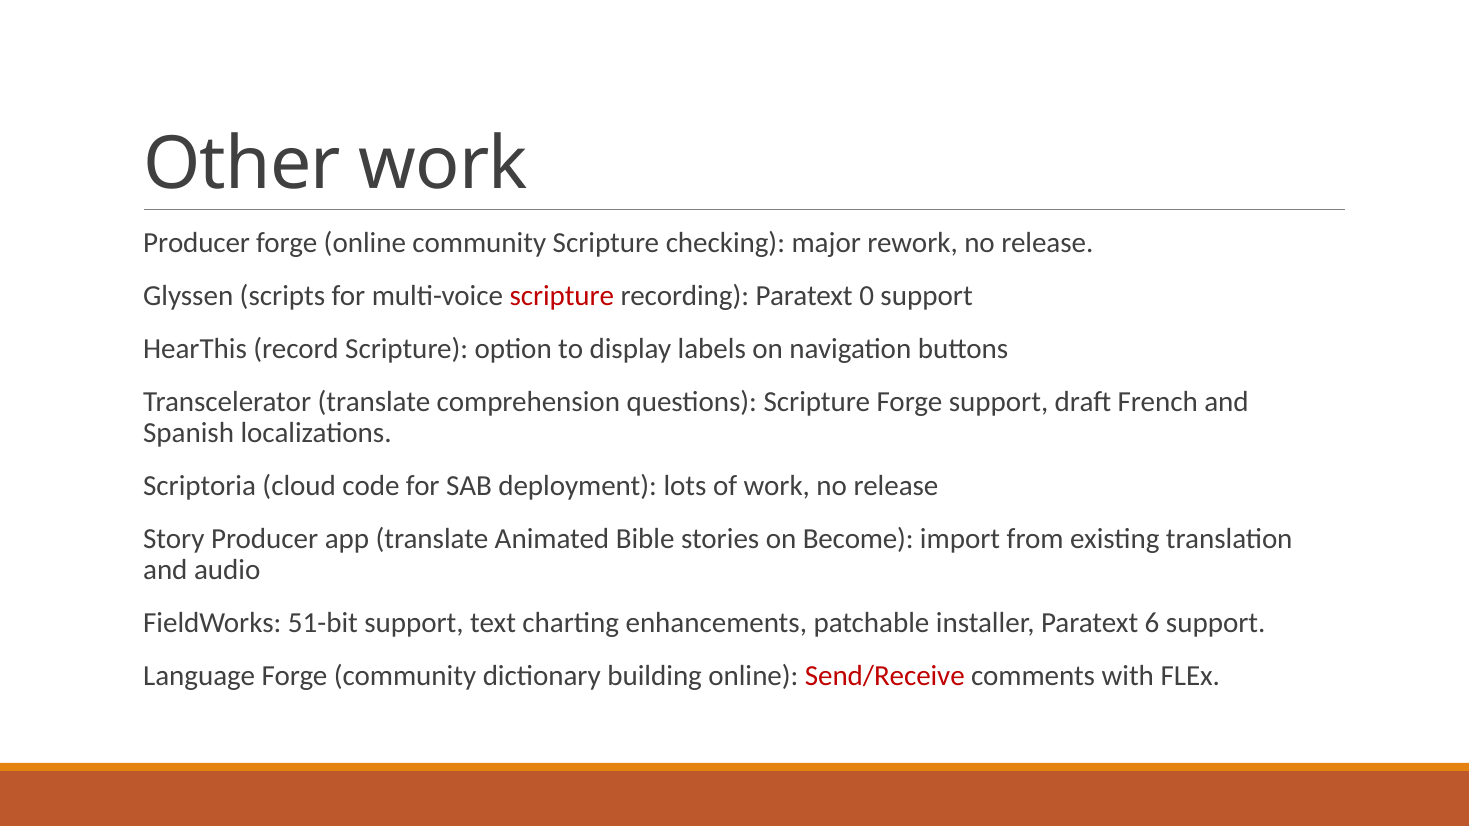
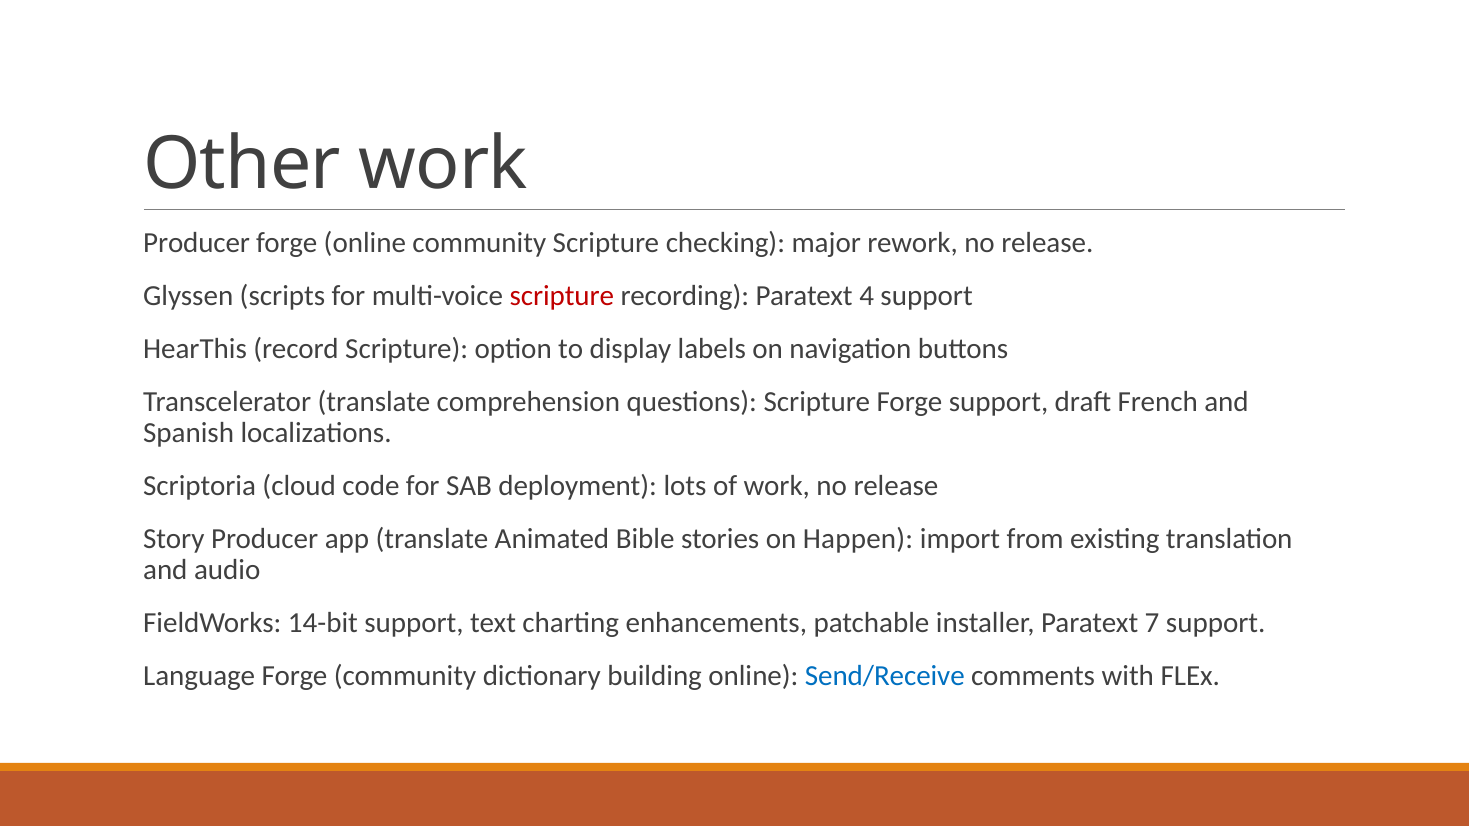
0: 0 -> 4
Become: Become -> Happen
51-bit: 51-bit -> 14-bit
6: 6 -> 7
Send/Receive colour: red -> blue
